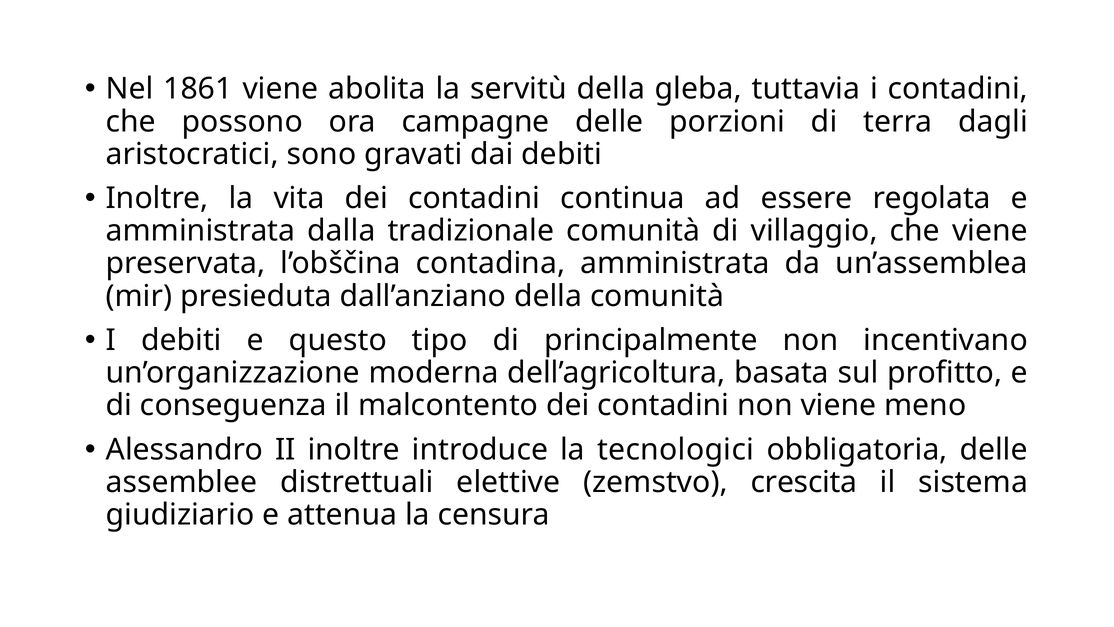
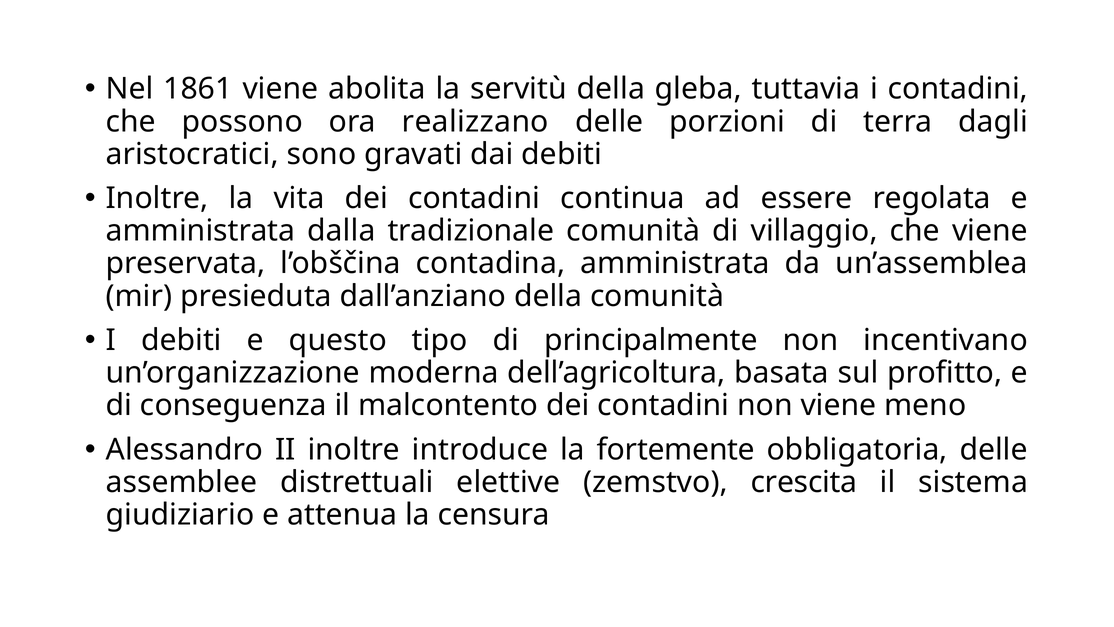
campagne: campagne -> realizzano
tecnologici: tecnologici -> fortemente
